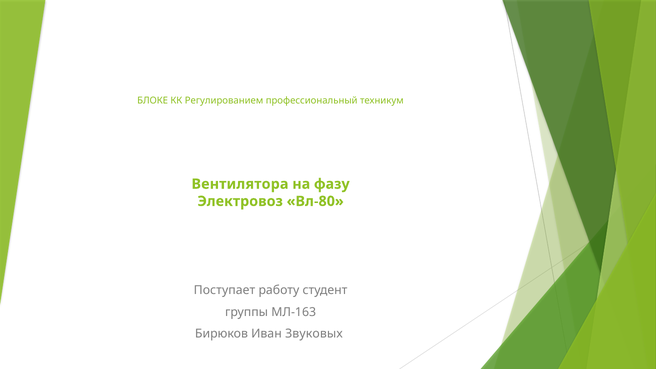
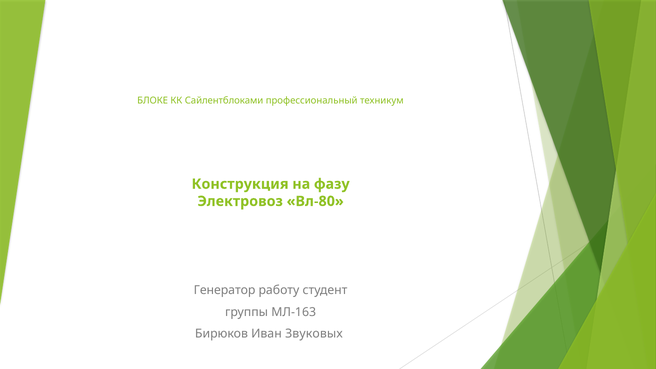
Регулированием: Регулированием -> Сайлентблоками
Вентилятора: Вентилятора -> Конструкция
Поступает: Поступает -> Генератор
